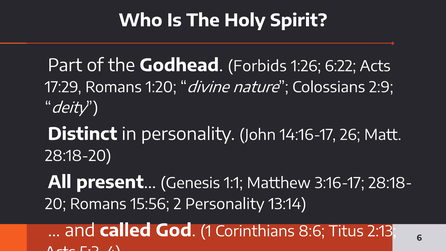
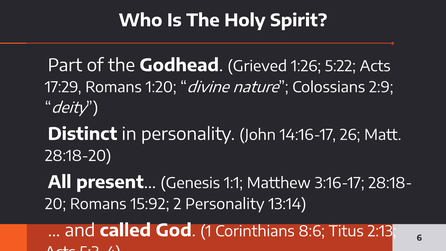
Forbids: Forbids -> Grieved
6:22: 6:22 -> 5:22
15:56: 15:56 -> 15:92
